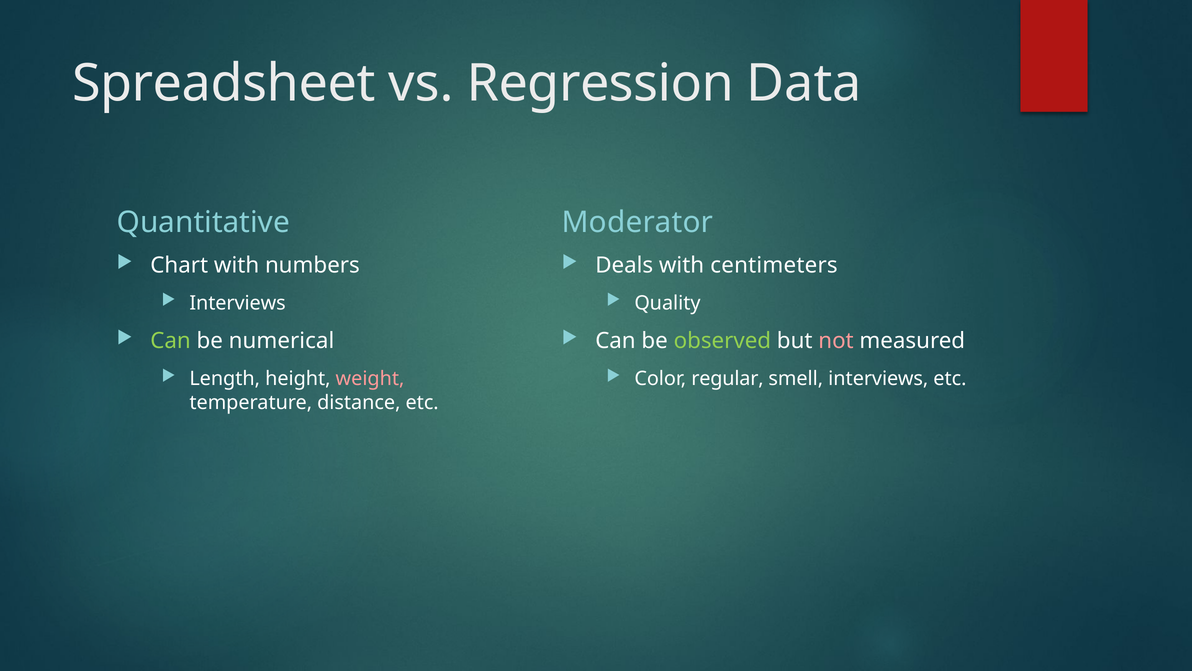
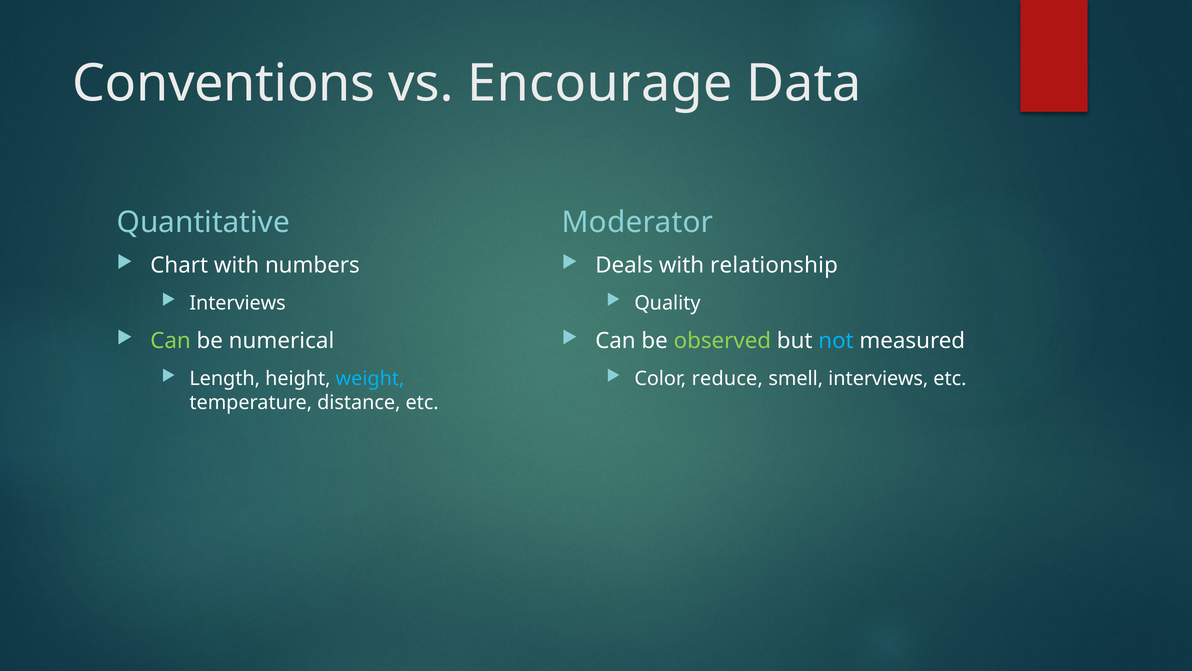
Spreadsheet: Spreadsheet -> Conventions
Regression: Regression -> Encourage
centimeters: centimeters -> relationship
not colour: pink -> light blue
weight colour: pink -> light blue
regular: regular -> reduce
